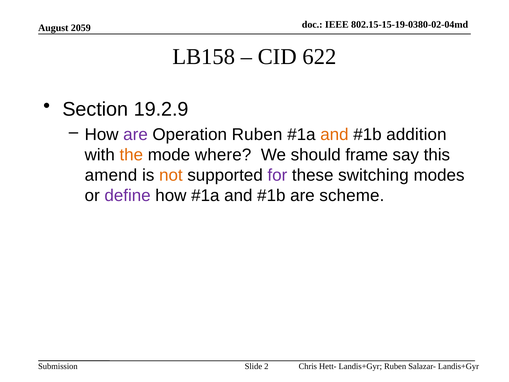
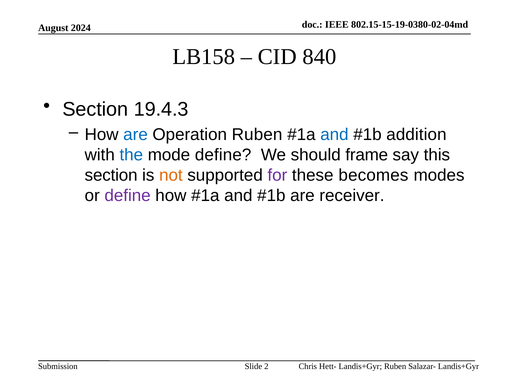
2059: 2059 -> 2024
622: 622 -> 840
19.2.9: 19.2.9 -> 19.4.3
are at (136, 134) colour: purple -> blue
and at (334, 134) colour: orange -> blue
the colour: orange -> blue
mode where: where -> define
amend at (111, 175): amend -> section
switching: switching -> becomes
scheme: scheme -> receiver
